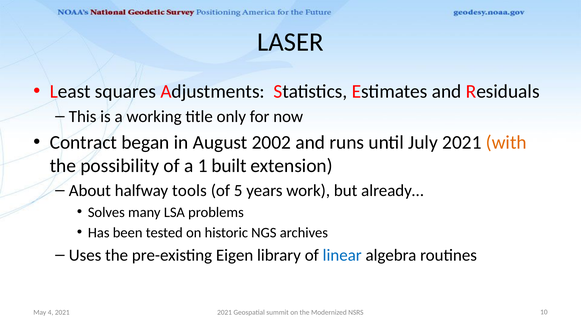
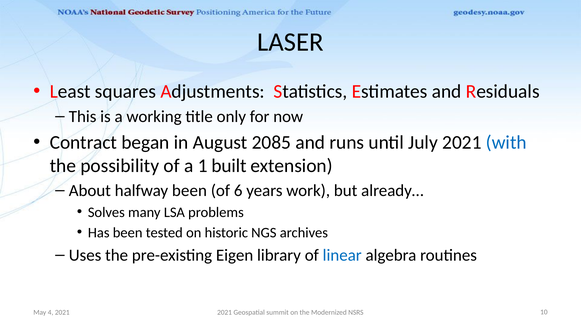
2002: 2002 -> 2085
with colour: orange -> blue
halfway tools: tools -> been
5: 5 -> 6
